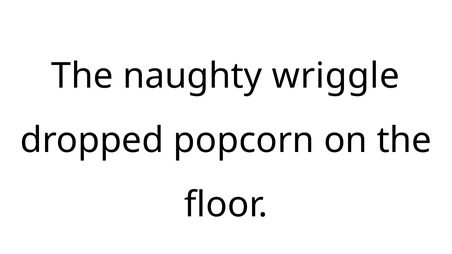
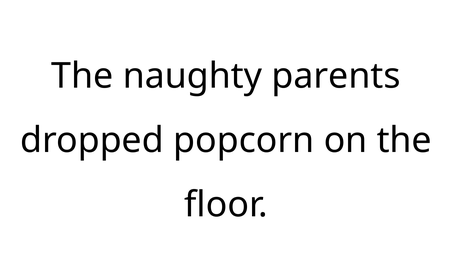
wriggle: wriggle -> parents
